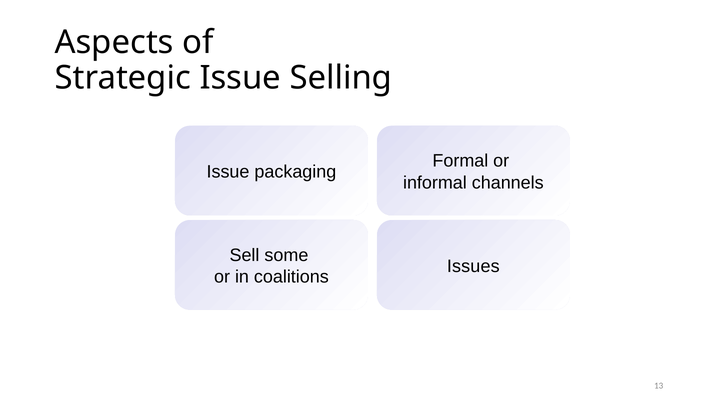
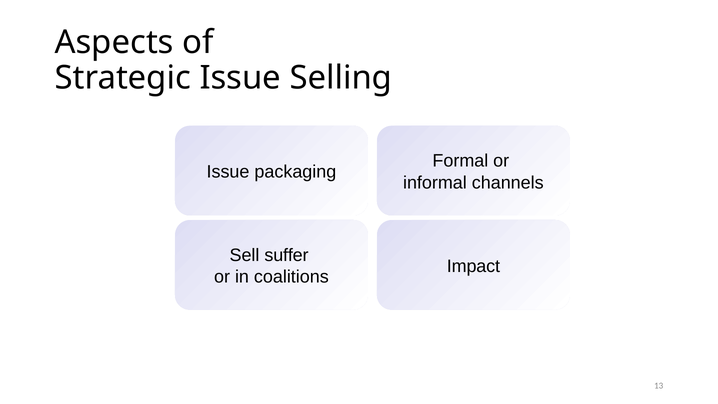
some: some -> suffer
Issues: Issues -> Impact
